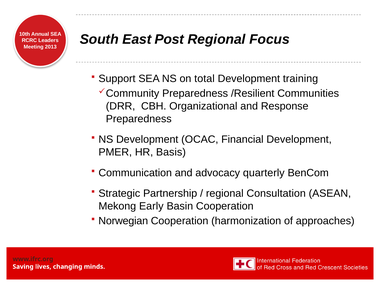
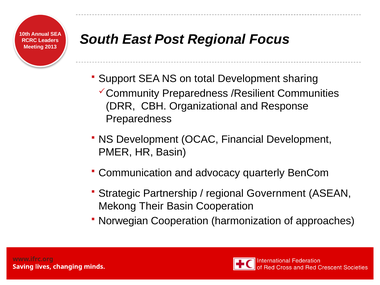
training: training -> sharing
HR Basis: Basis -> Basin
Consultation: Consultation -> Government
Early: Early -> Their
